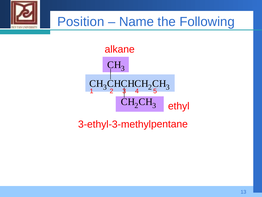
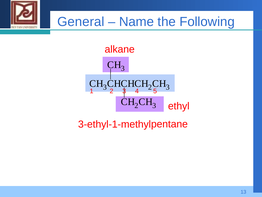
Position: Position -> General
3-ethyl-3-methyl: 3-ethyl-3-methyl -> 3-ethyl-1-methyl
